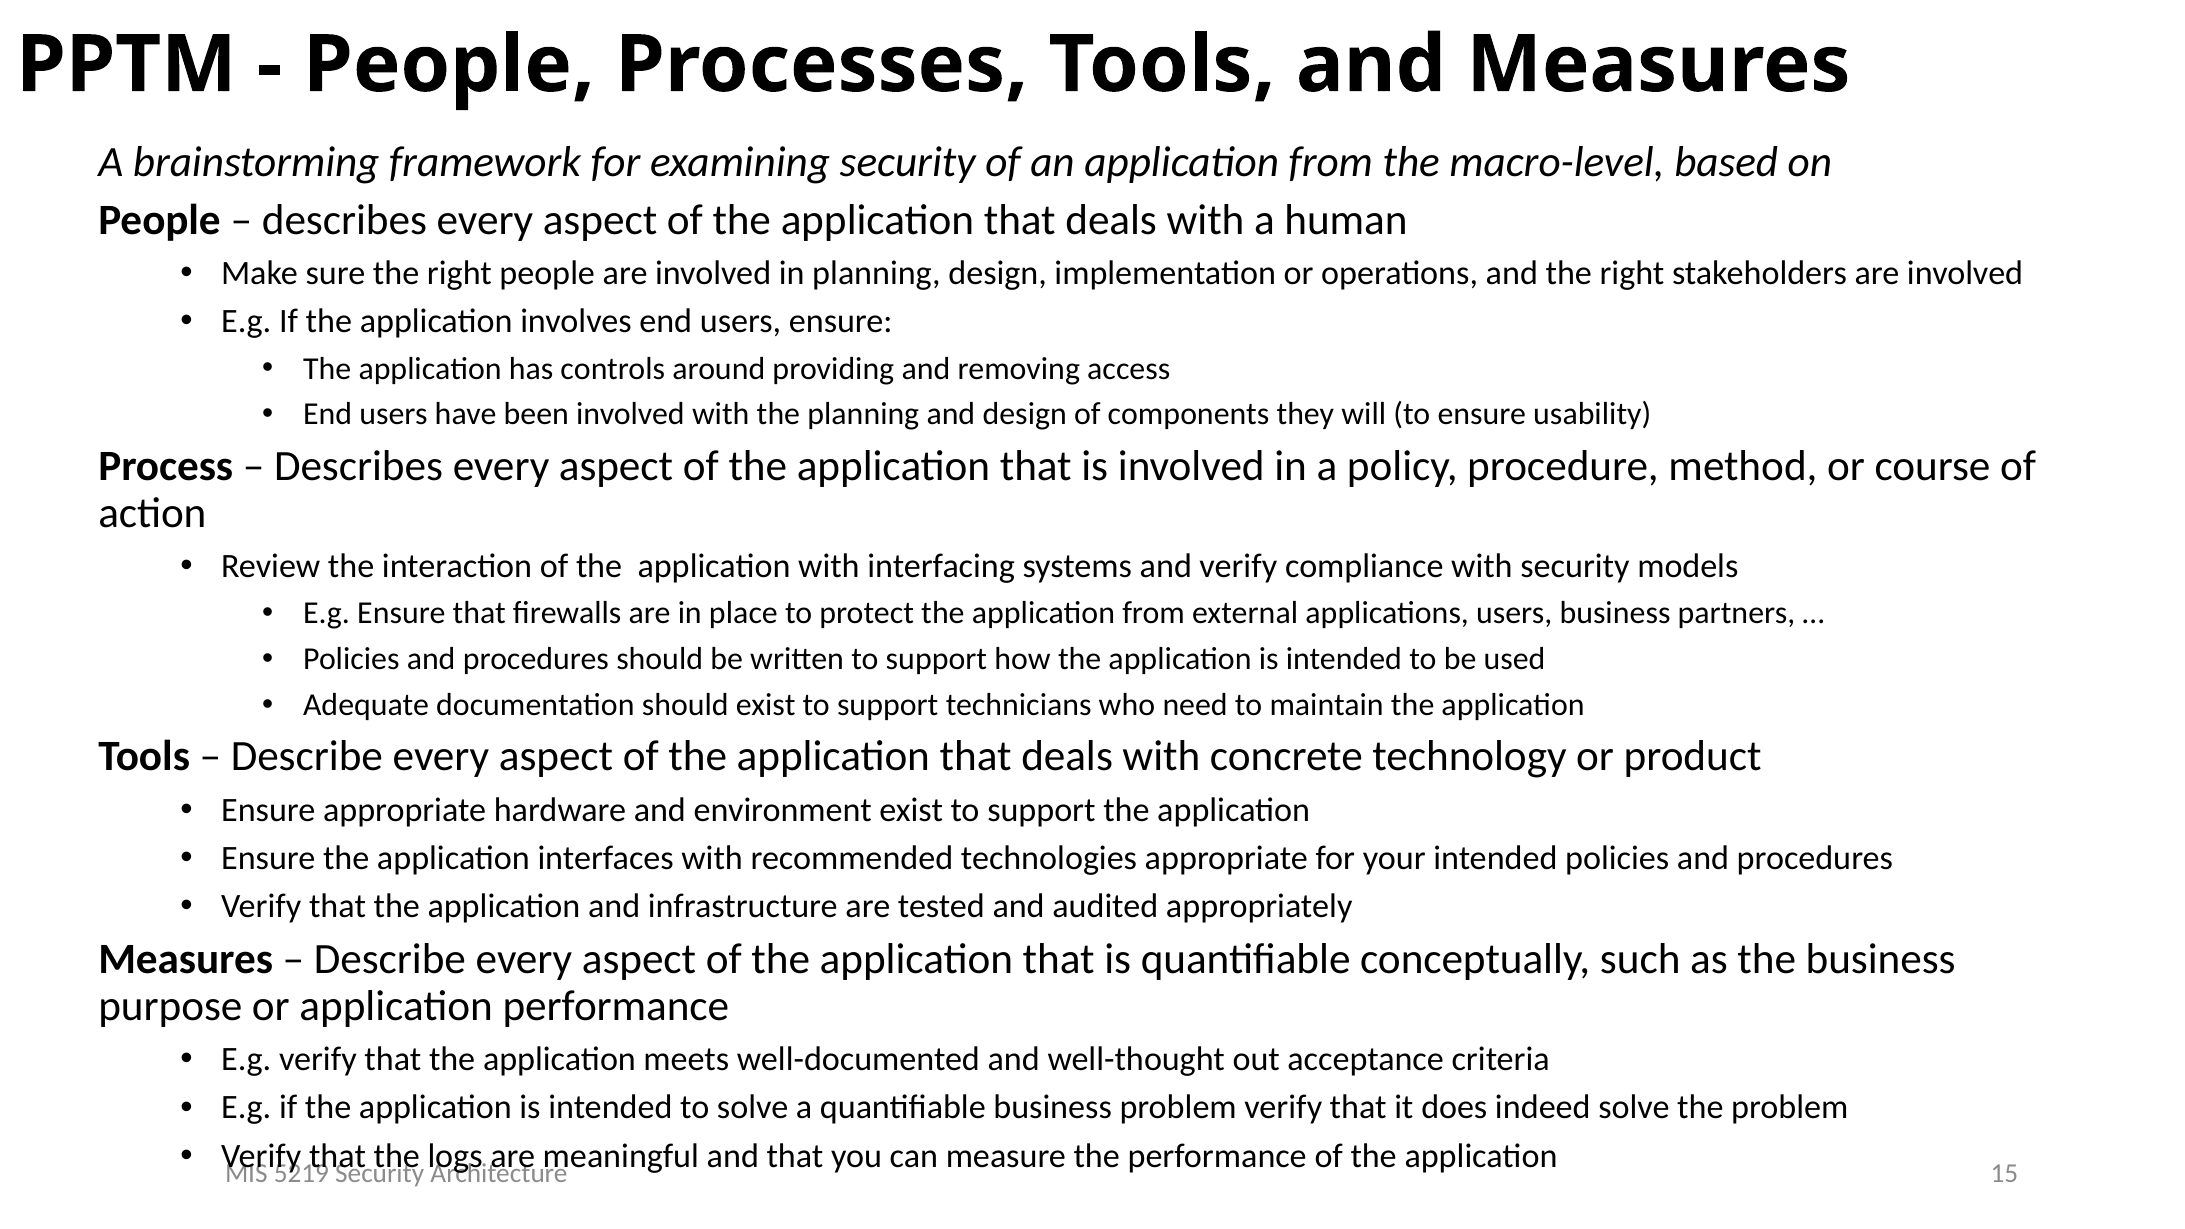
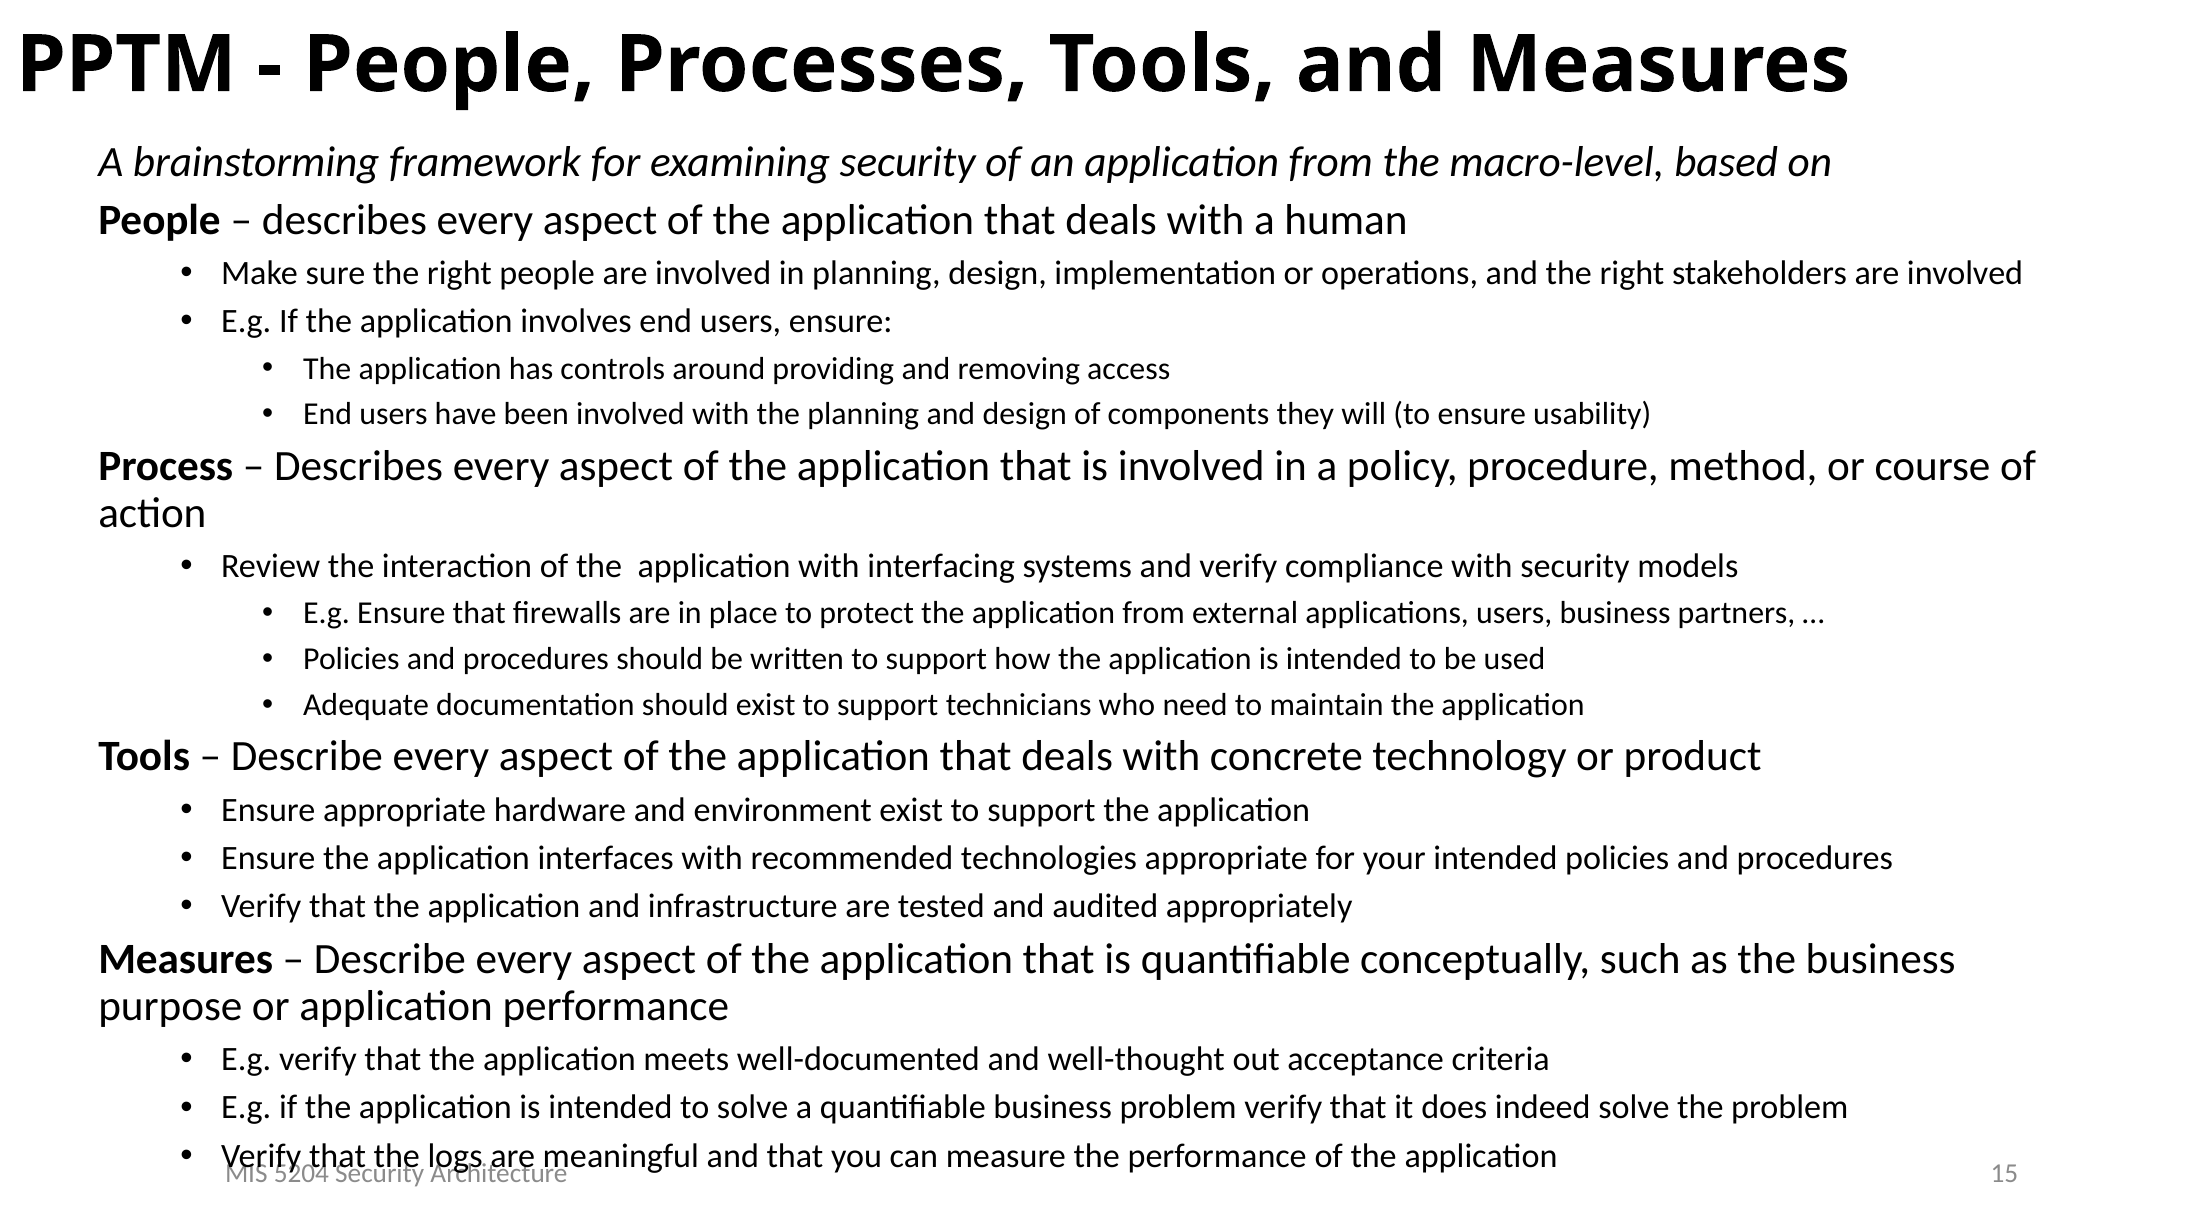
5219: 5219 -> 5204
